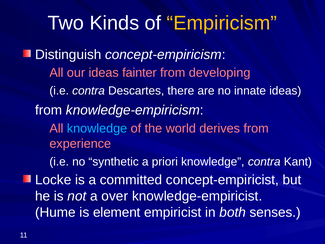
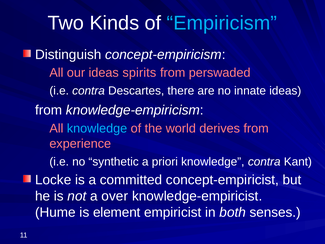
Empiricism colour: yellow -> light blue
fainter: fainter -> spirits
developing: developing -> perswaded
